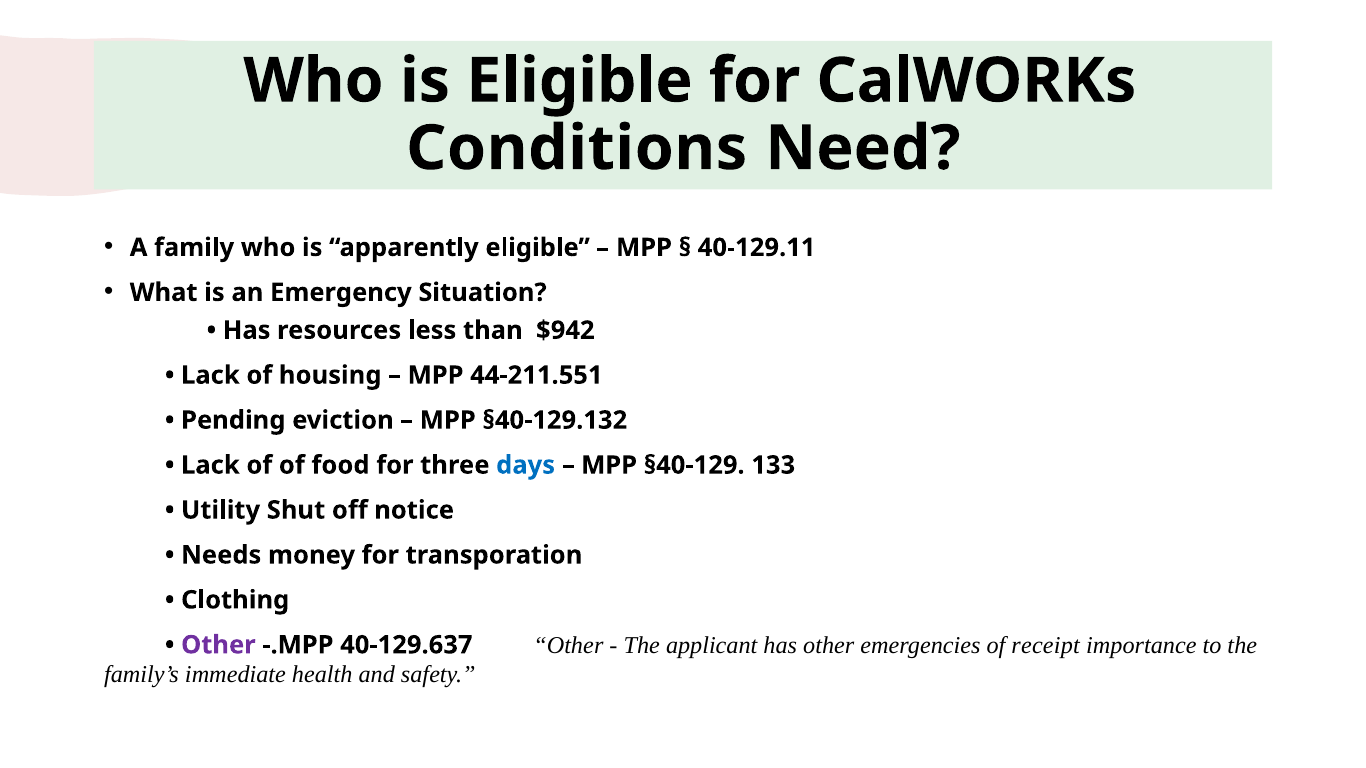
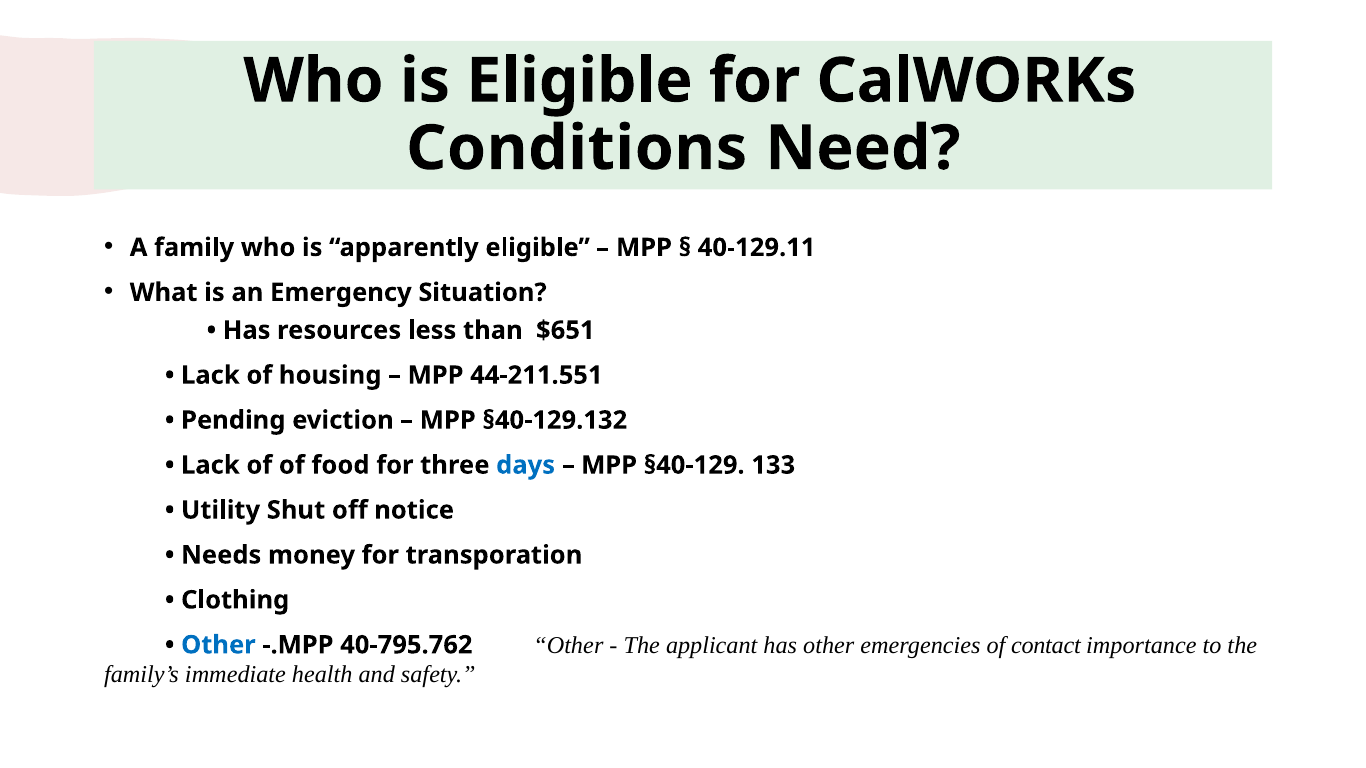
$942: $942 -> $651
Other at (218, 645) colour: purple -> blue
40-129.637: 40-129.637 -> 40-795.762
receipt: receipt -> contact
